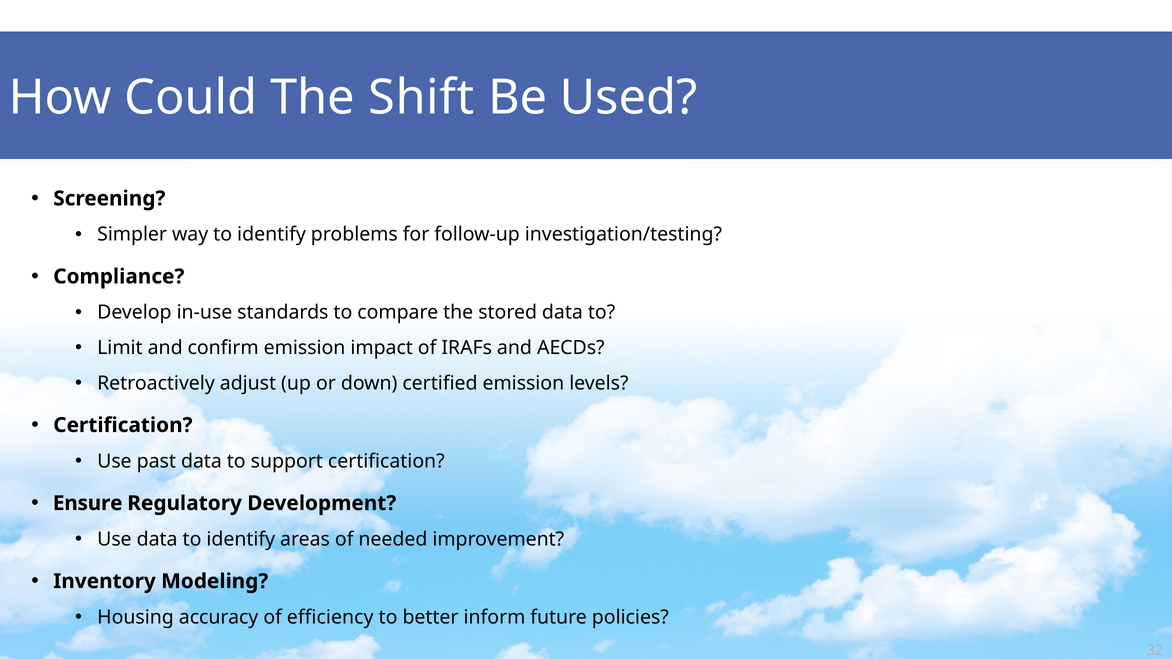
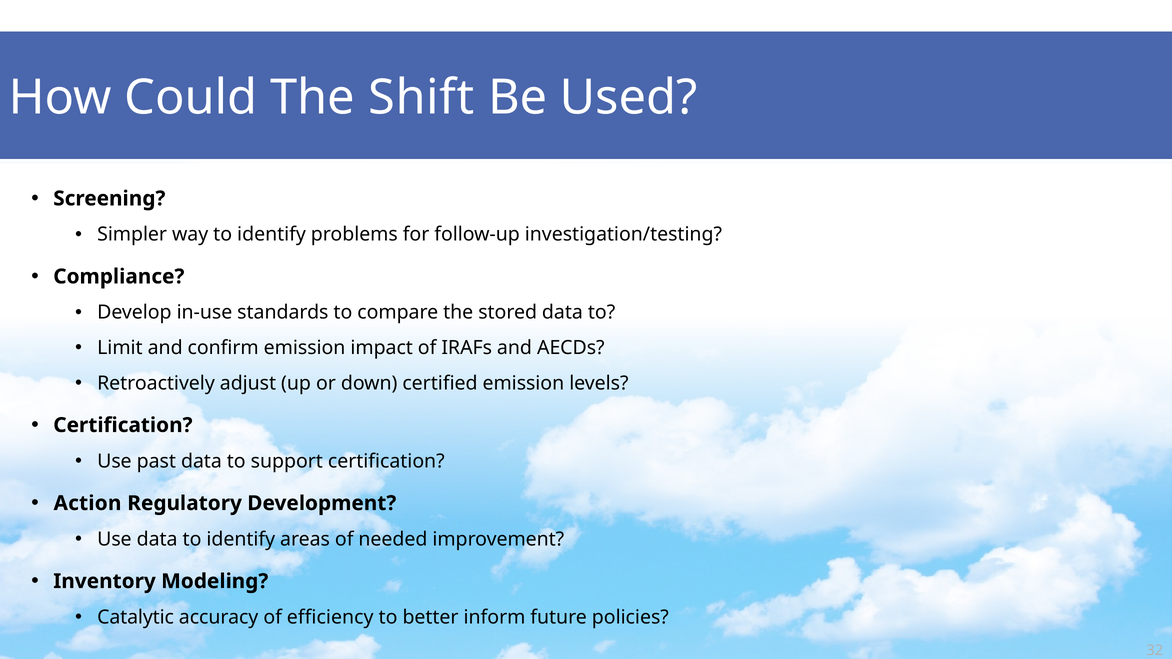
Ensure: Ensure -> Action
Housing: Housing -> Catalytic
